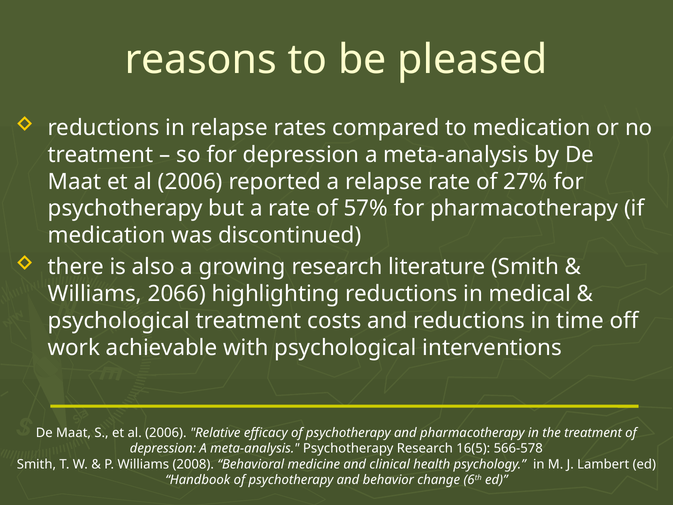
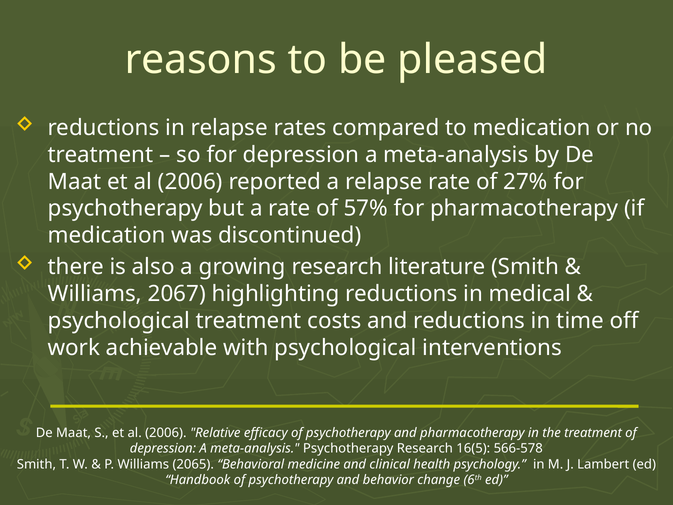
2066: 2066 -> 2067
2008: 2008 -> 2065
